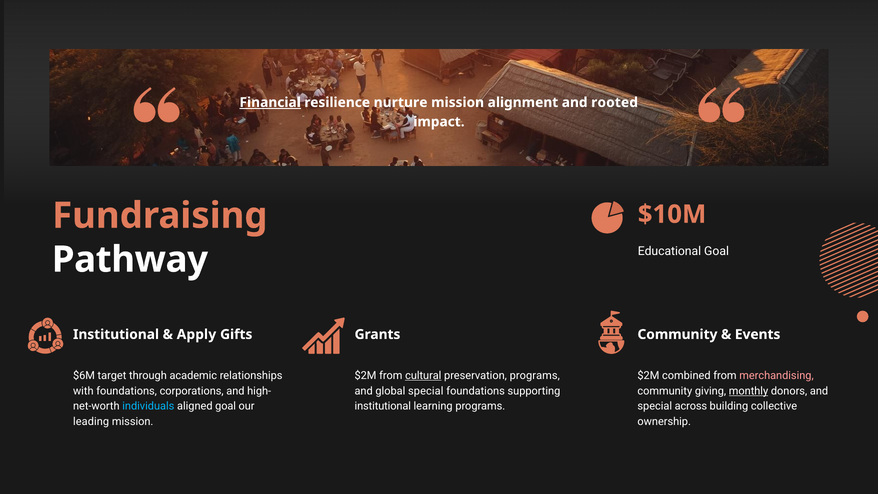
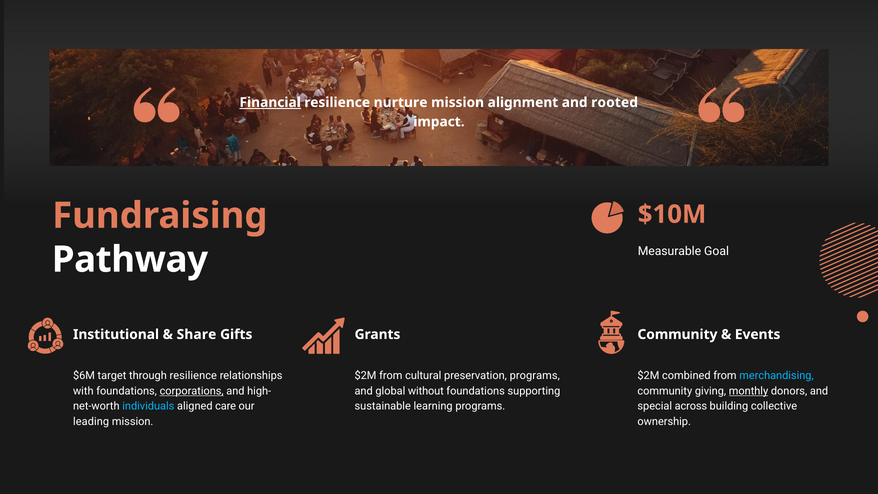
Educational: Educational -> Measurable
Apply: Apply -> Share
through academic: academic -> resilience
cultural underline: present -> none
merchandising colour: pink -> light blue
corporations underline: none -> present
global special: special -> without
aligned goal: goal -> care
institutional at (383, 406): institutional -> sustainable
